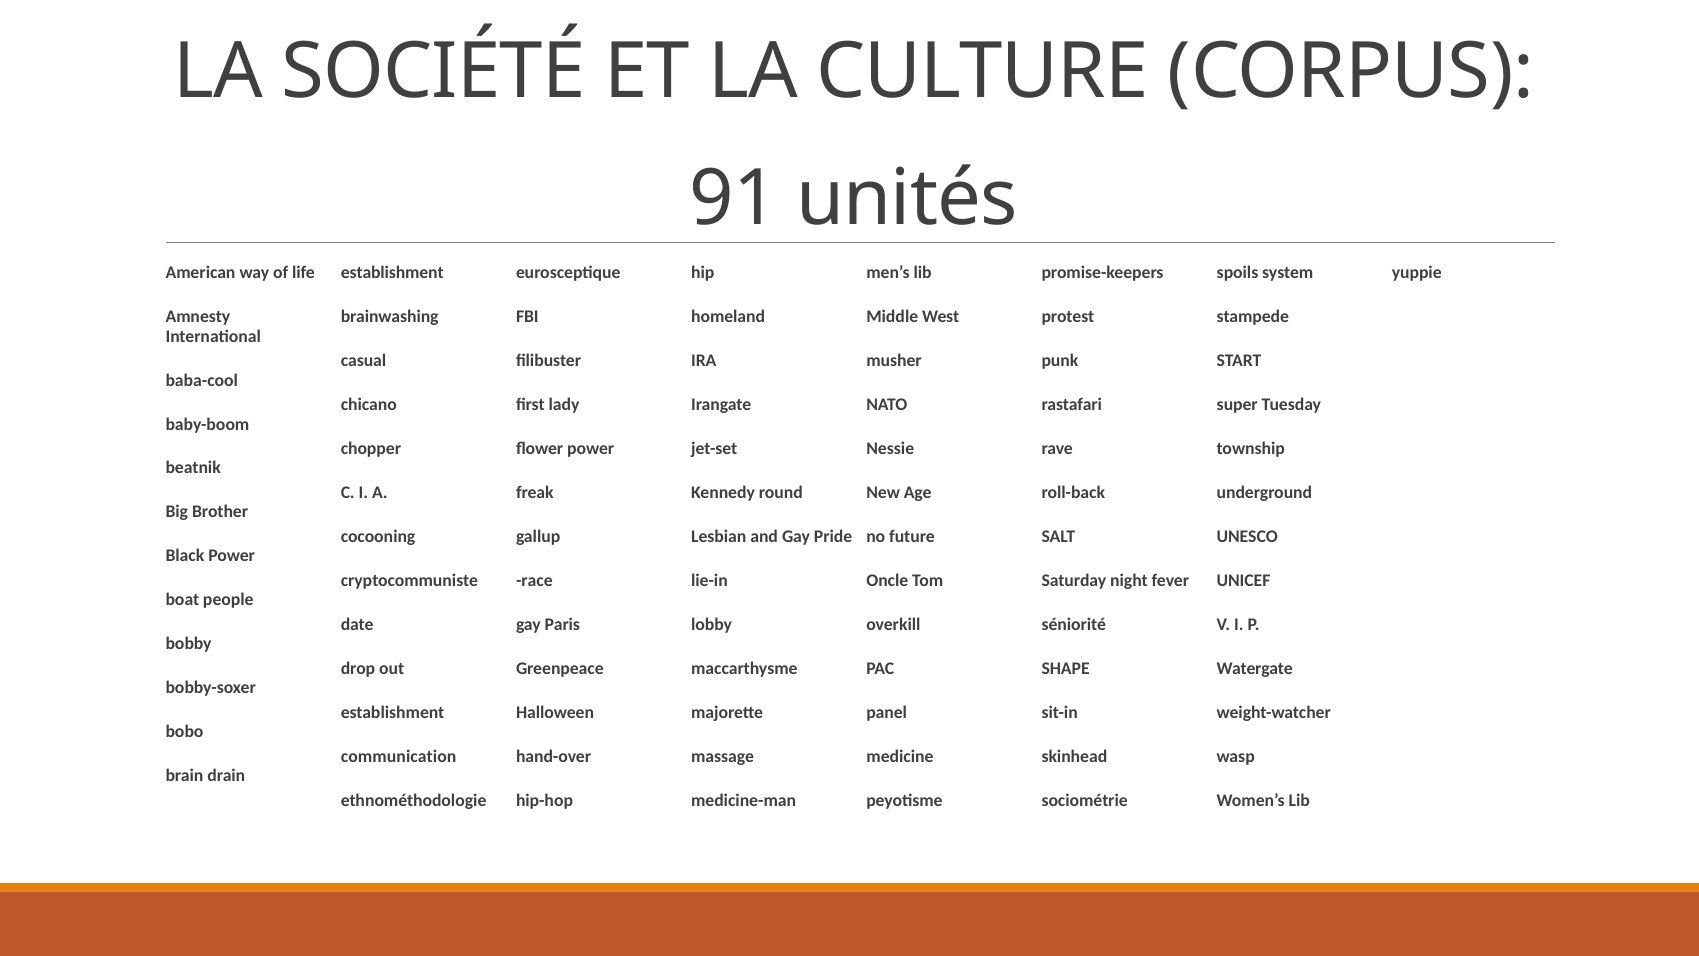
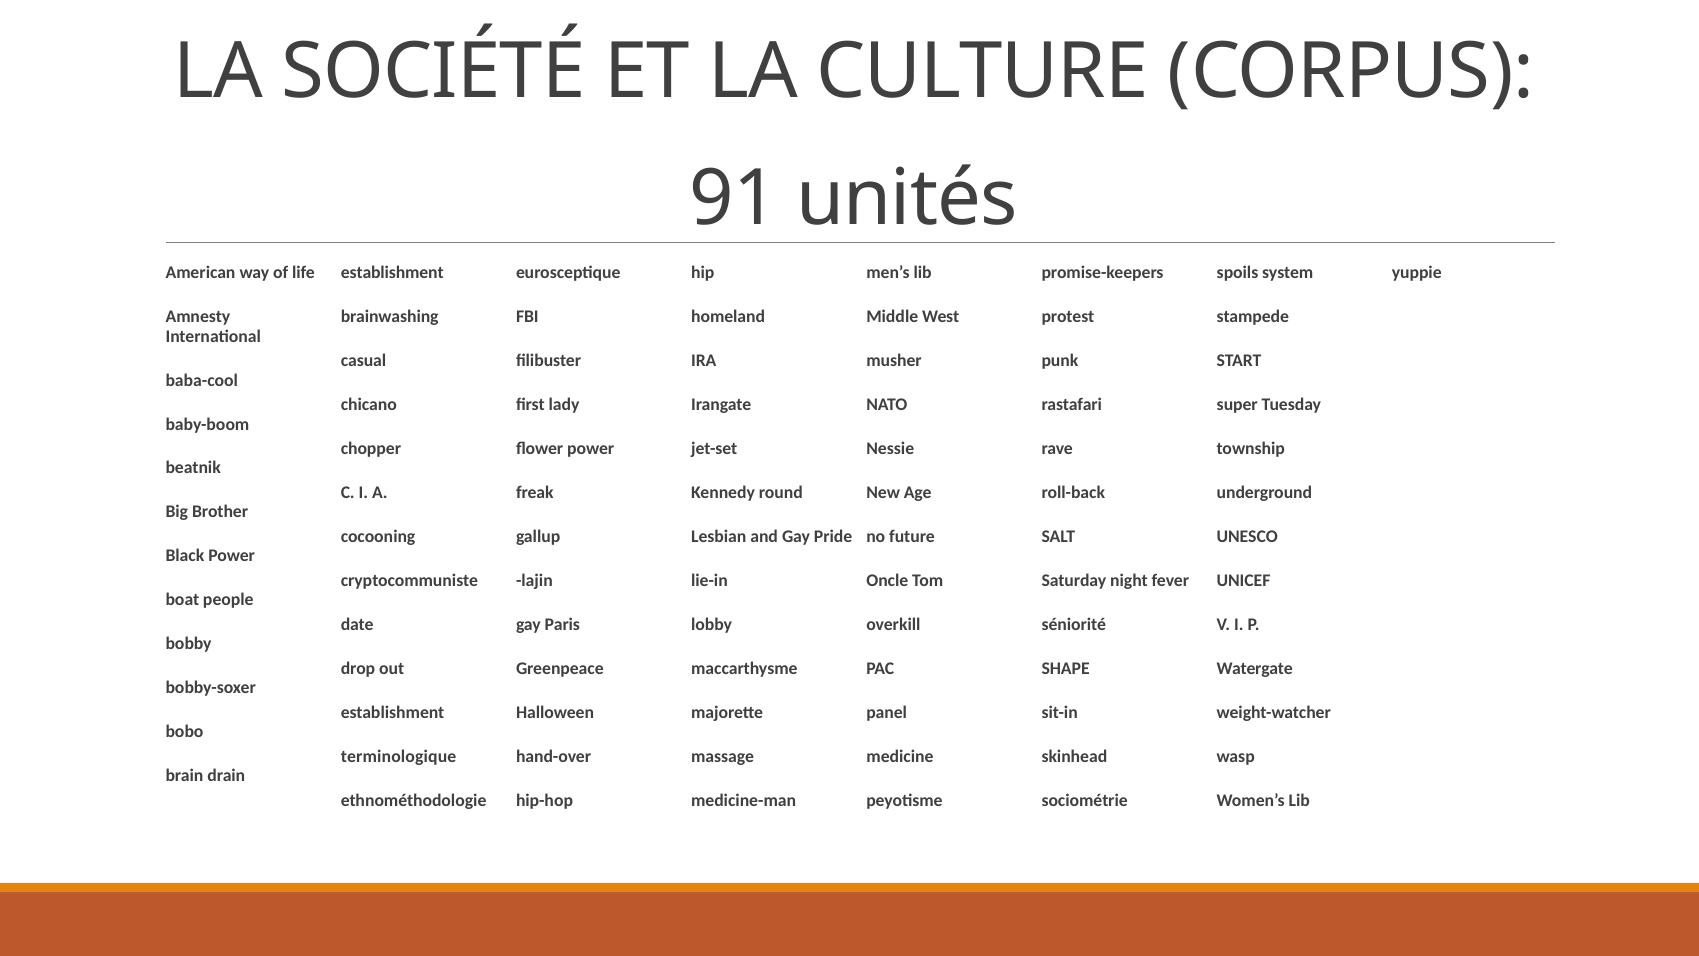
race: race -> lajin
communication: communication -> terminologique
